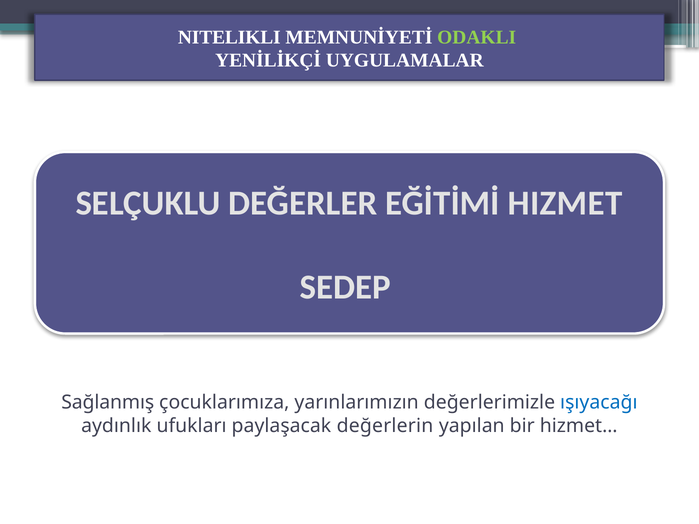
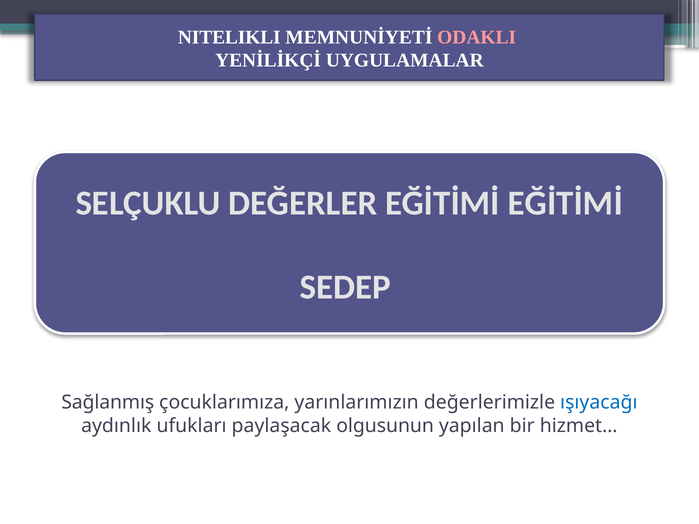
ODAKLI colour: light green -> pink
EĞİTİMİ HIZMET: HIZMET -> EĞİTİMİ
değerlerin: değerlerin -> olgusunun
